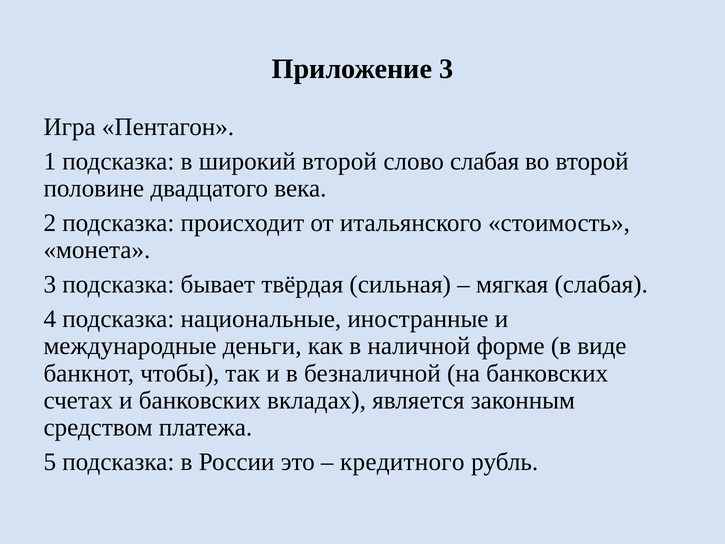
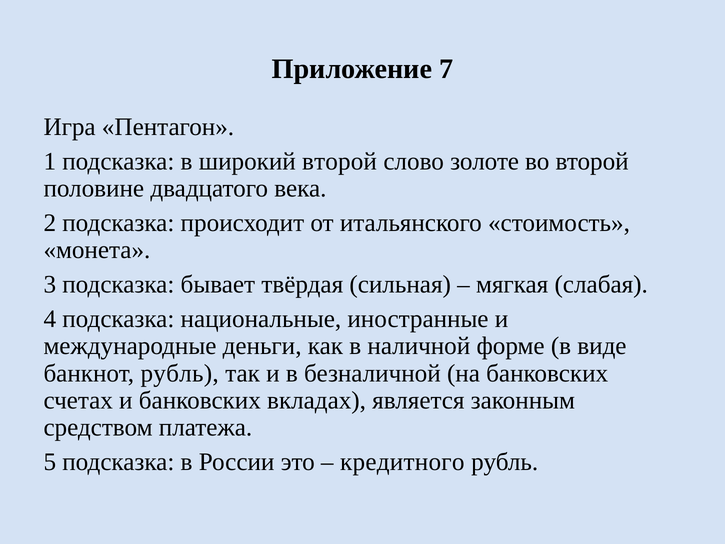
Приложение 3: 3 -> 7
слово слабая: слабая -> золоте
банкнот чтобы: чтобы -> рубль
